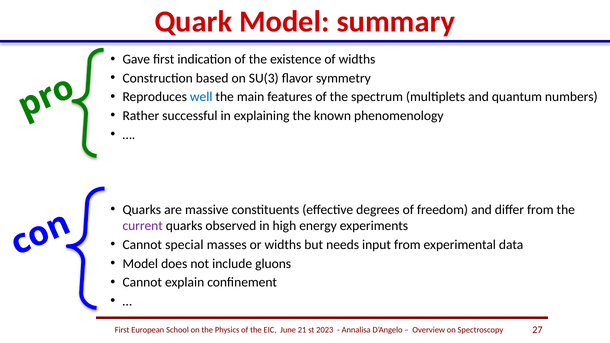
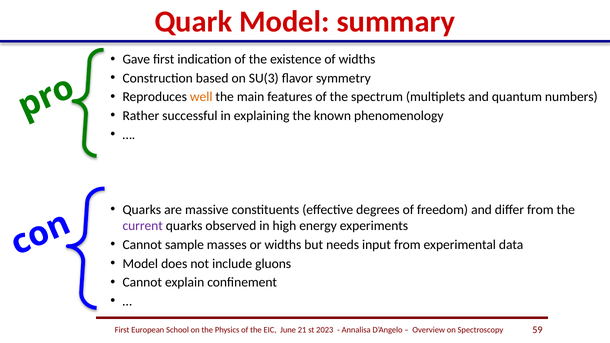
well colour: blue -> orange
special: special -> sample
27: 27 -> 59
